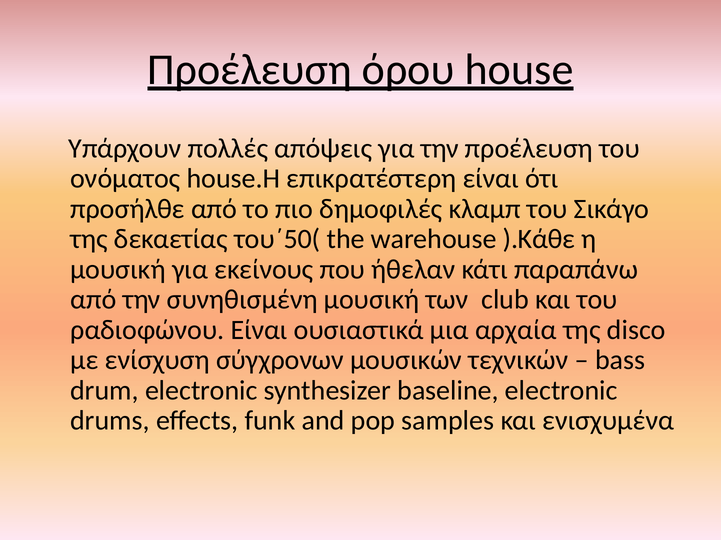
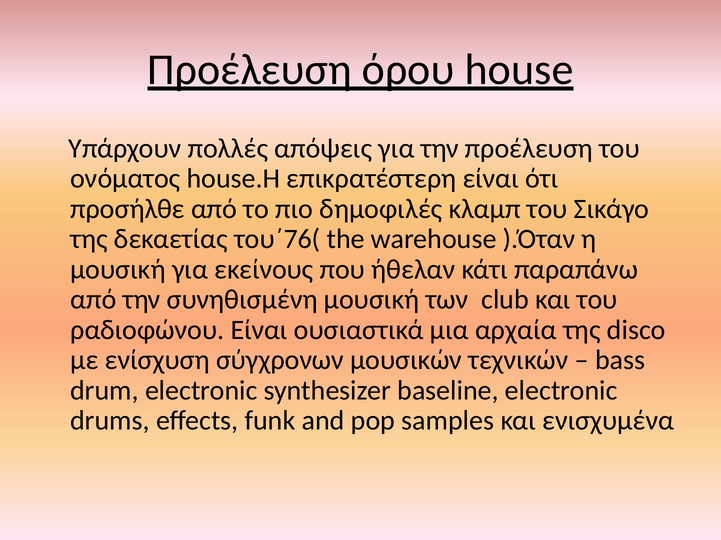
του΄50(: του΄50( -> του΄76(
).Κάθε: ).Κάθε -> ).Όταν
